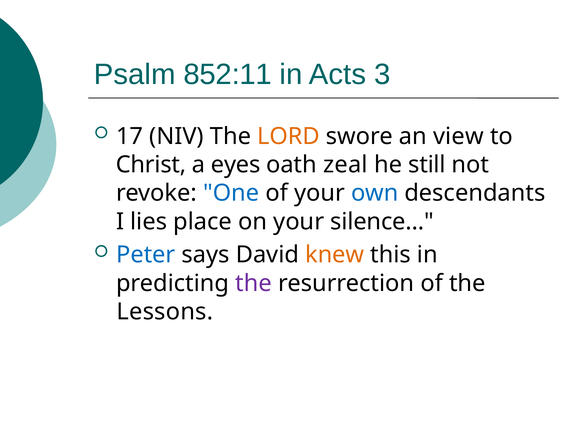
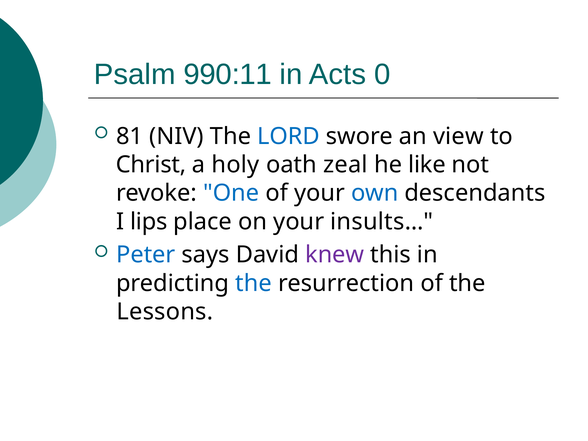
852:11: 852:11 -> 990:11
3: 3 -> 0
17: 17 -> 81
LORD colour: orange -> blue
eyes: eyes -> holy
still: still -> like
lies: lies -> lips
silence…: silence… -> insults…
knew colour: orange -> purple
the at (254, 283) colour: purple -> blue
